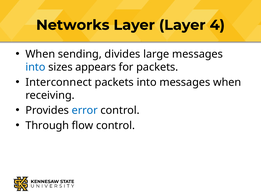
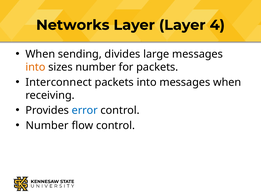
into at (35, 67) colour: blue -> orange
sizes appears: appears -> number
Through at (47, 126): Through -> Number
